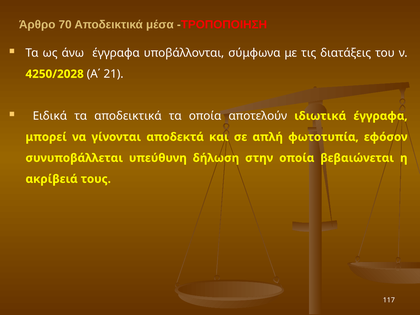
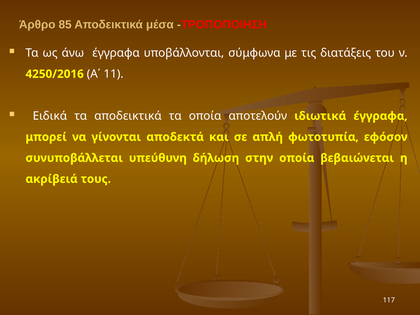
70: 70 -> 85
4250/2028: 4250/2028 -> 4250/2016
21: 21 -> 11
